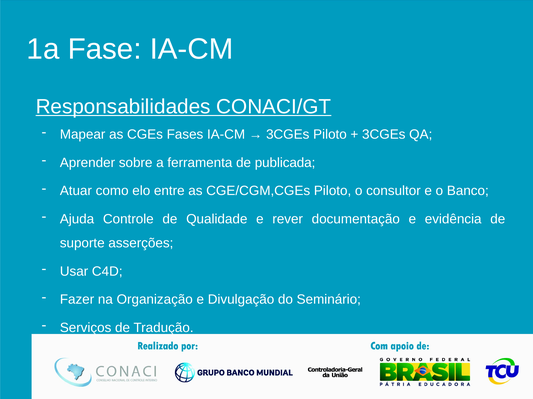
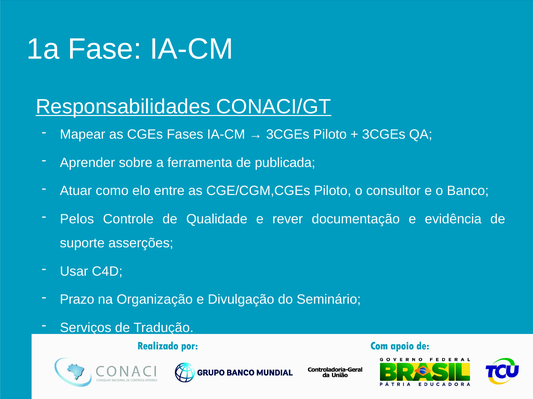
Ajuda: Ajuda -> Pelos
Fazer: Fazer -> Prazo
